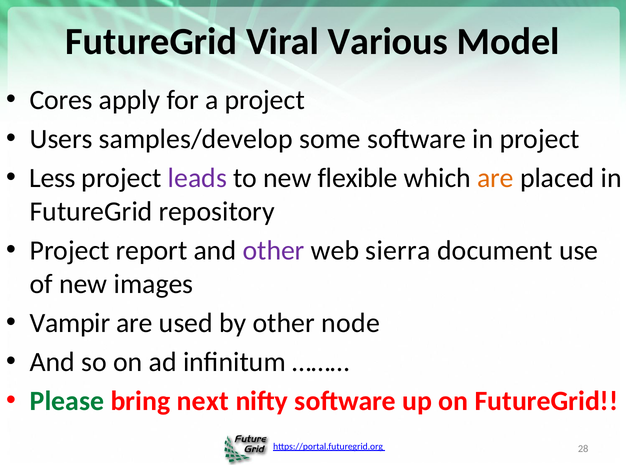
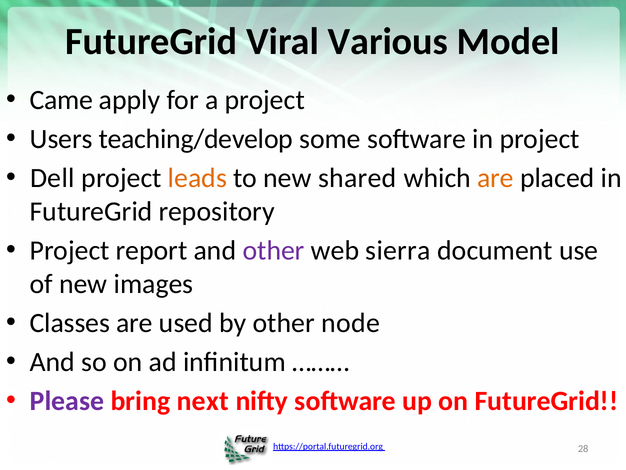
Cores: Cores -> Came
samples/develop: samples/develop -> teaching/develop
Less: Less -> Dell
leads colour: purple -> orange
flexible: flexible -> shared
Vampir: Vampir -> Classes
Please colour: green -> purple
